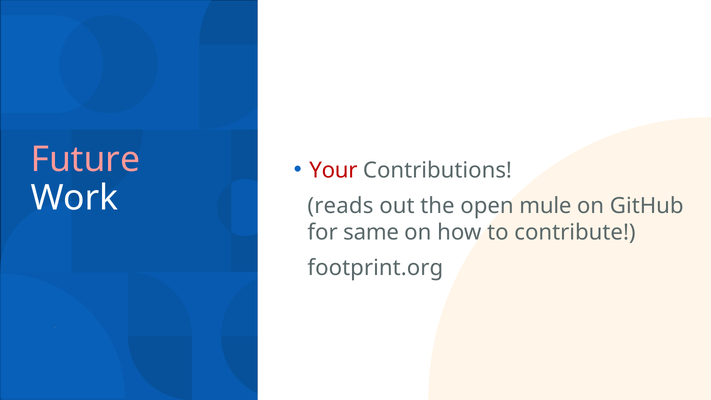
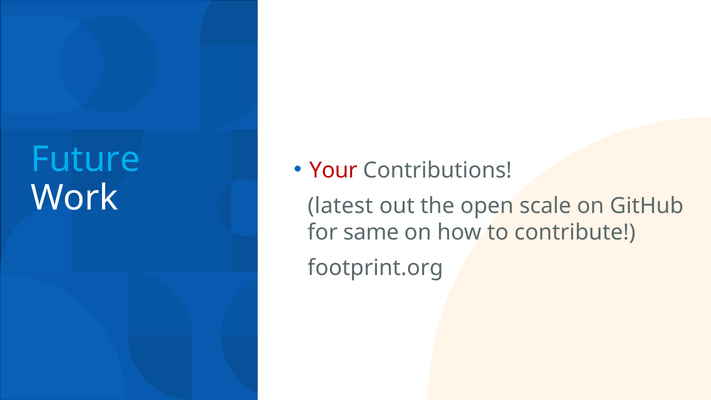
Future colour: pink -> light blue
reads: reads -> latest
mule: mule -> scale
